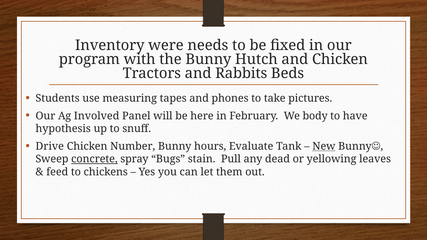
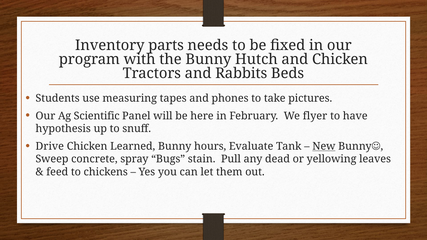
were: were -> parts
Involved: Involved -> Scientific
body: body -> flyer
Number: Number -> Learned
concrete underline: present -> none
